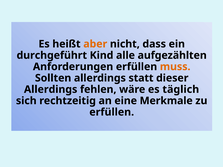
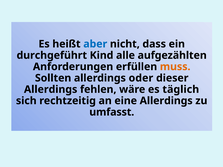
aber colour: orange -> blue
statt: statt -> oder
eine Merkmale: Merkmale -> Allerdings
erfüllen at (112, 112): erfüllen -> umfasst
